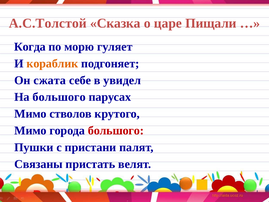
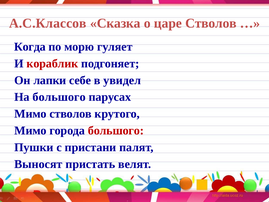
А.С.Толстой: А.С.Толстой -> А.С.Классов
царе Пищали: Пищали -> Стволов
кораблик colour: orange -> red
сжата: сжата -> лапки
Связаны: Связаны -> Выносят
